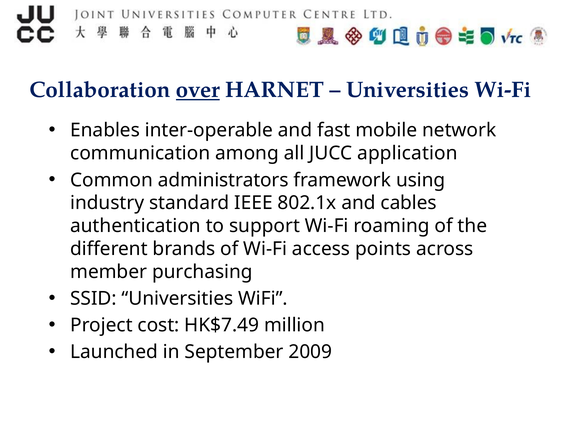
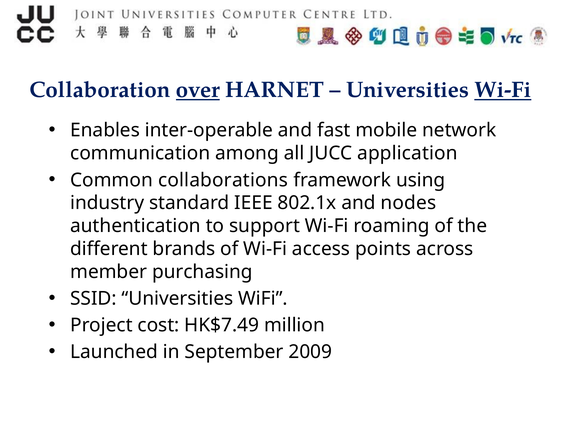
Wi-Fi at (503, 90) underline: none -> present
administrators: administrators -> collaborations
cables: cables -> nodes
